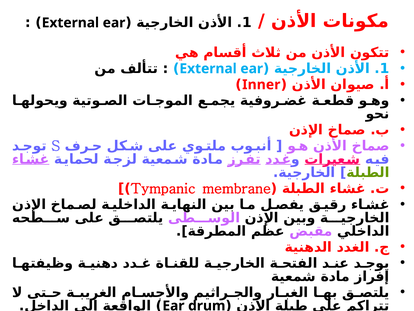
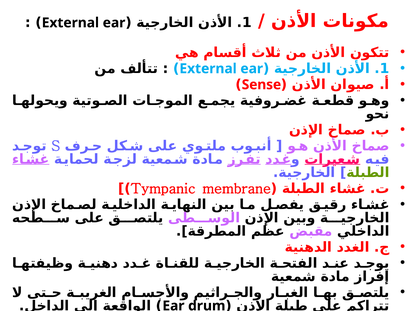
Inner: Inner -> Sense
